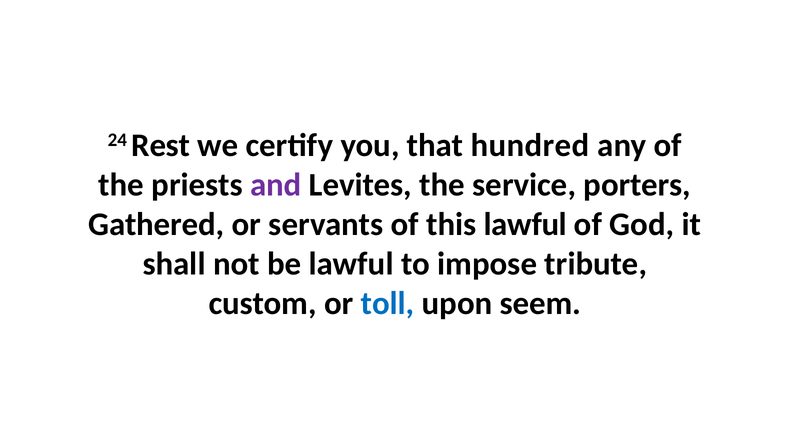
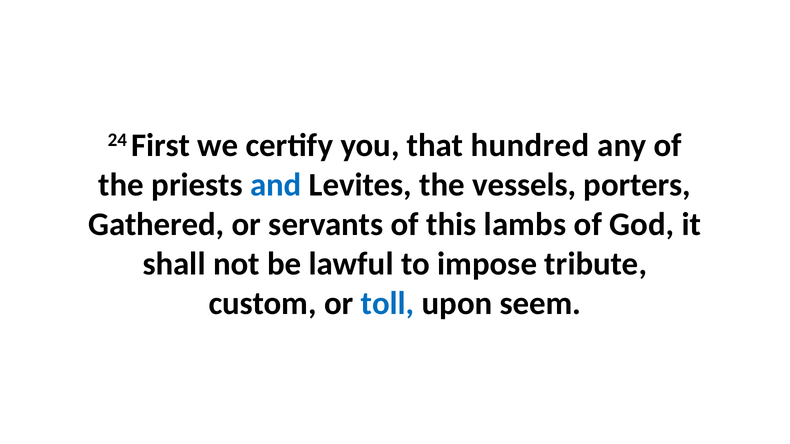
Rest: Rest -> First
and colour: purple -> blue
service: service -> vessels
this lawful: lawful -> lambs
